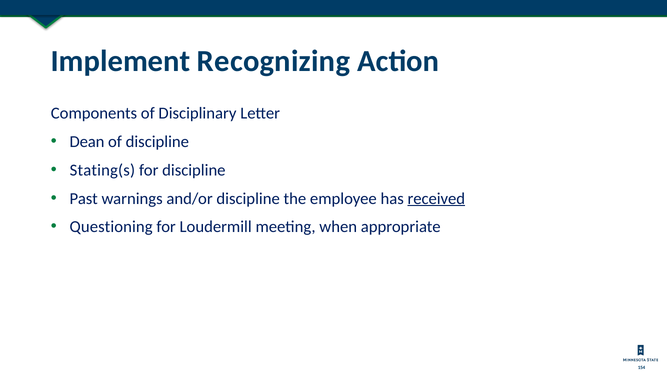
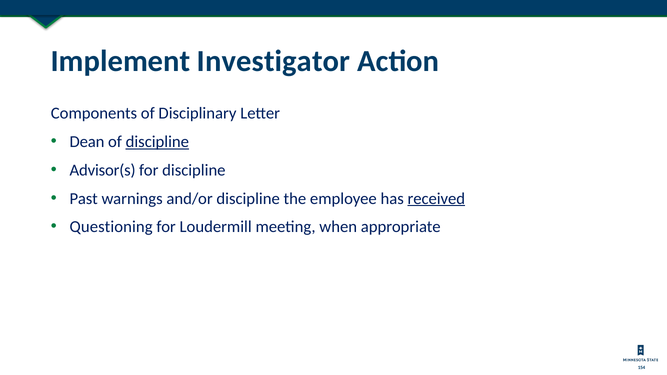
Recognizing: Recognizing -> Investigator
discipline at (157, 142) underline: none -> present
Stating(s: Stating(s -> Advisor(s
